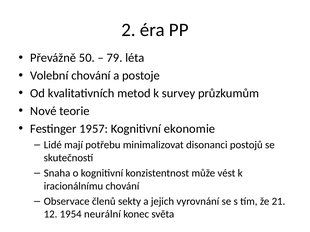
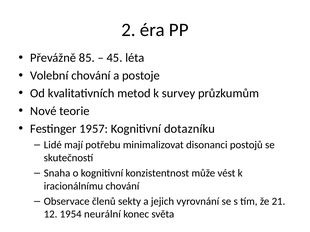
50: 50 -> 85
79: 79 -> 45
ekonomie: ekonomie -> dotazníku
